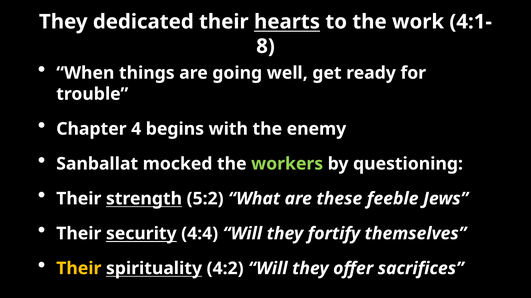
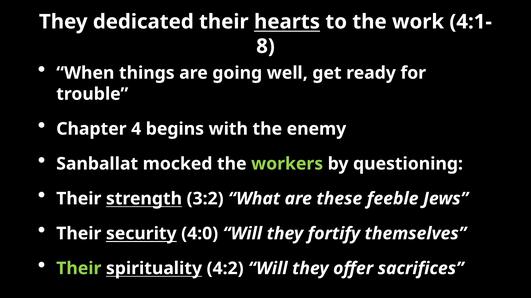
5:2: 5:2 -> 3:2
4:4: 4:4 -> 4:0
Their at (79, 269) colour: yellow -> light green
